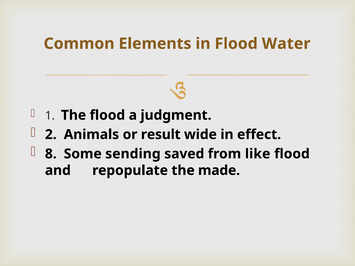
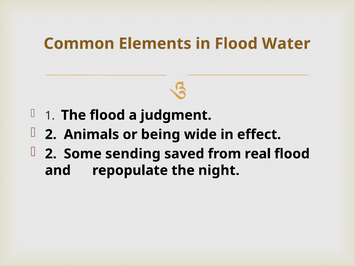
result: result -> being
8 at (51, 154): 8 -> 2
like: like -> real
made: made -> night
